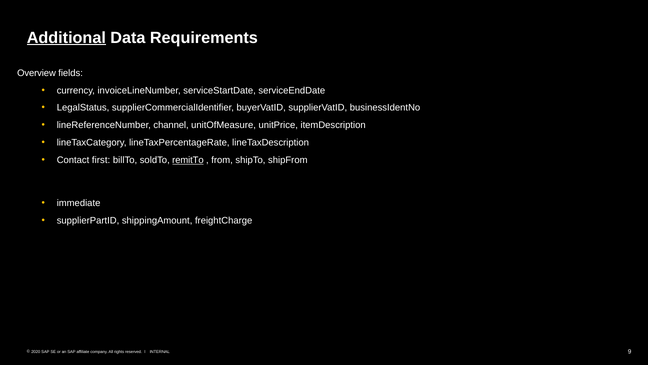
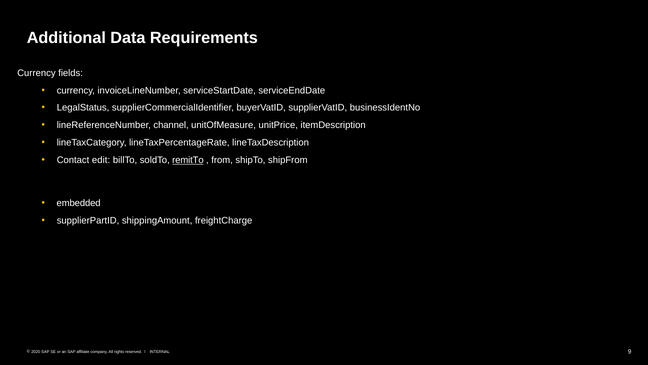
Additional underline: present -> none
Overview at (37, 73): Overview -> Currency
first: first -> edit
immediate: immediate -> embedded
